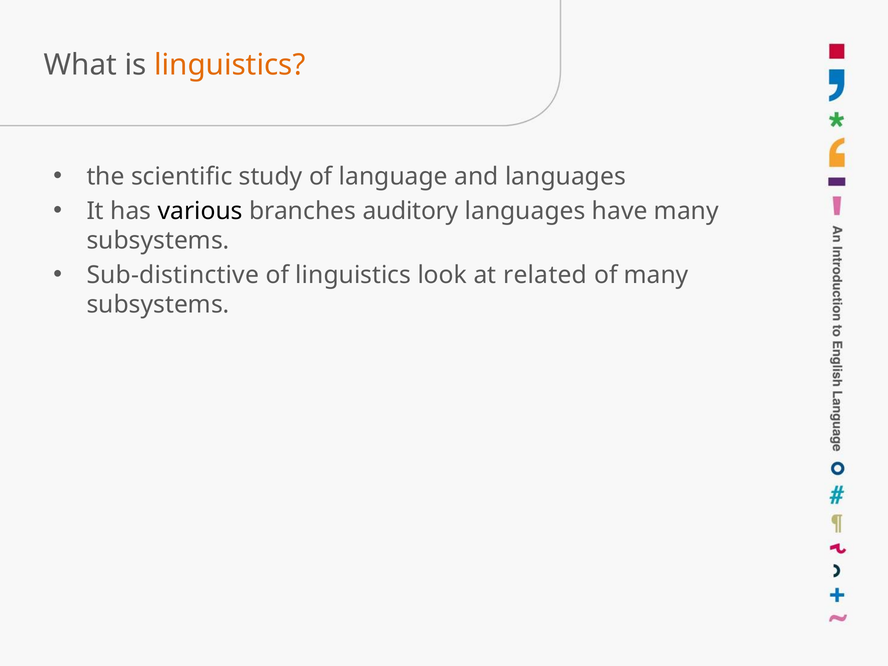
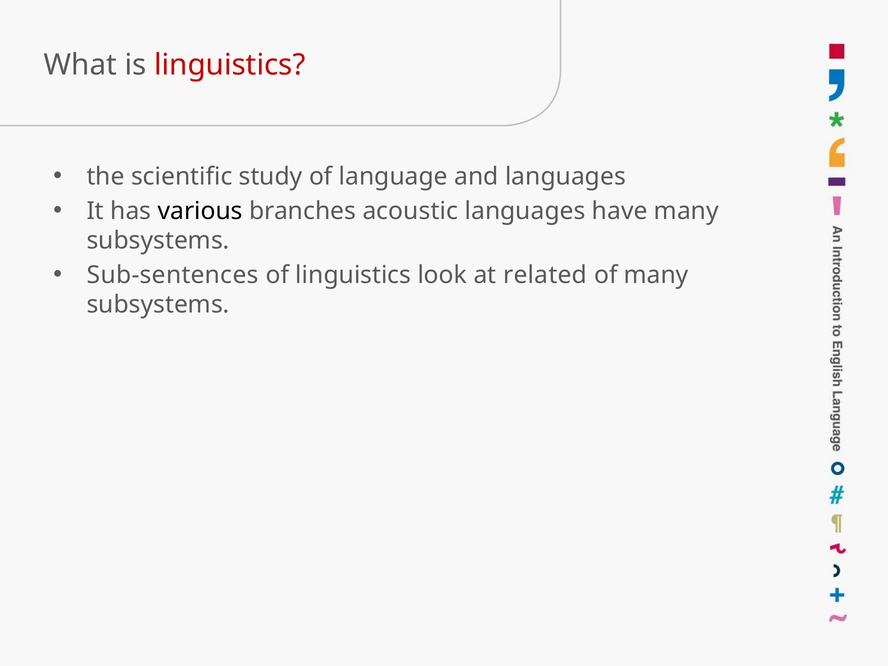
linguistics at (230, 65) colour: orange -> red
auditory: auditory -> acoustic
Sub-distinctive: Sub-distinctive -> Sub-sentences
